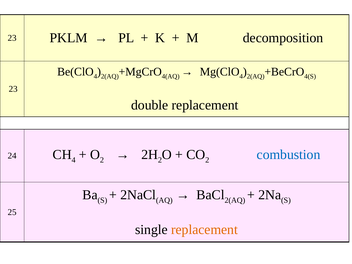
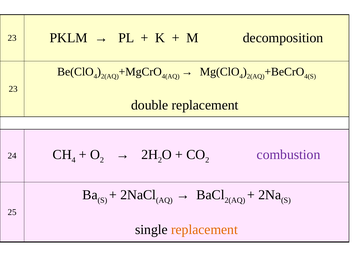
combustion colour: blue -> purple
